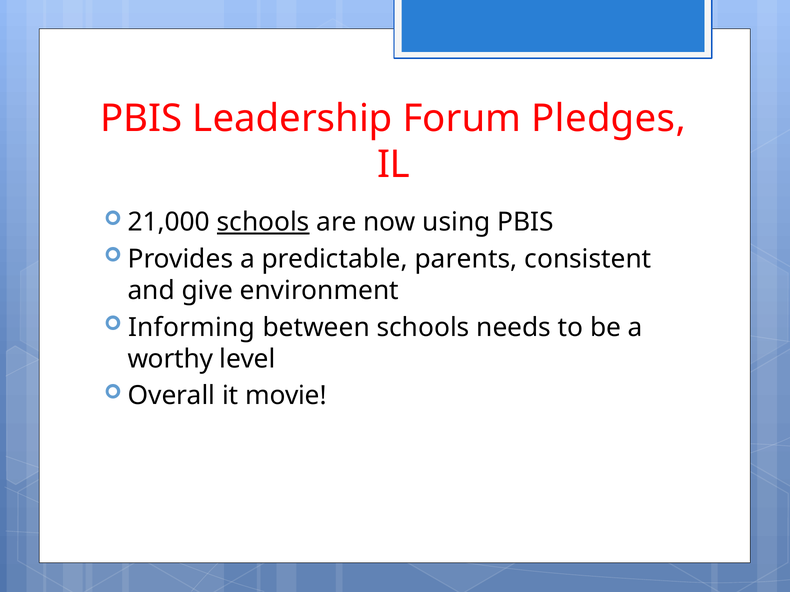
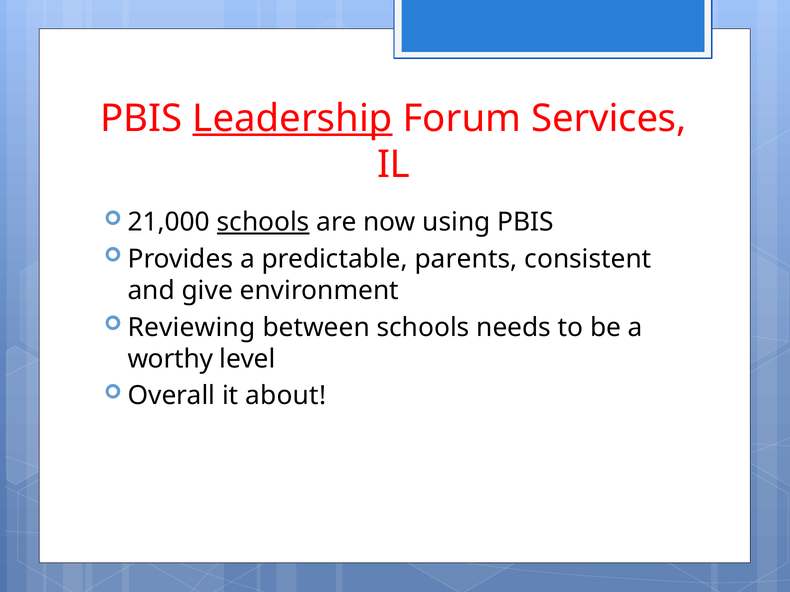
Leadership underline: none -> present
Pledges: Pledges -> Services
Informing: Informing -> Reviewing
movie: movie -> about
